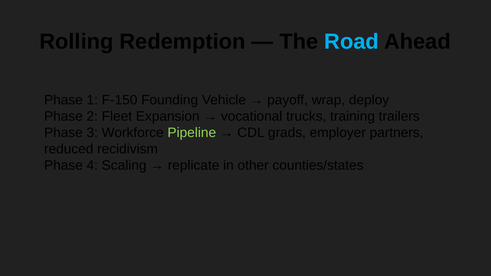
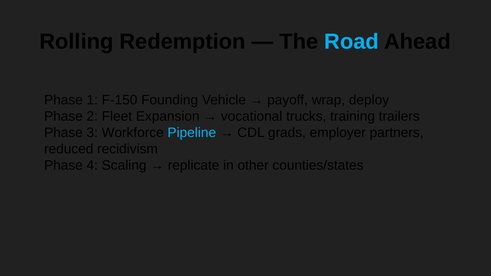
Pipeline colour: light green -> light blue
